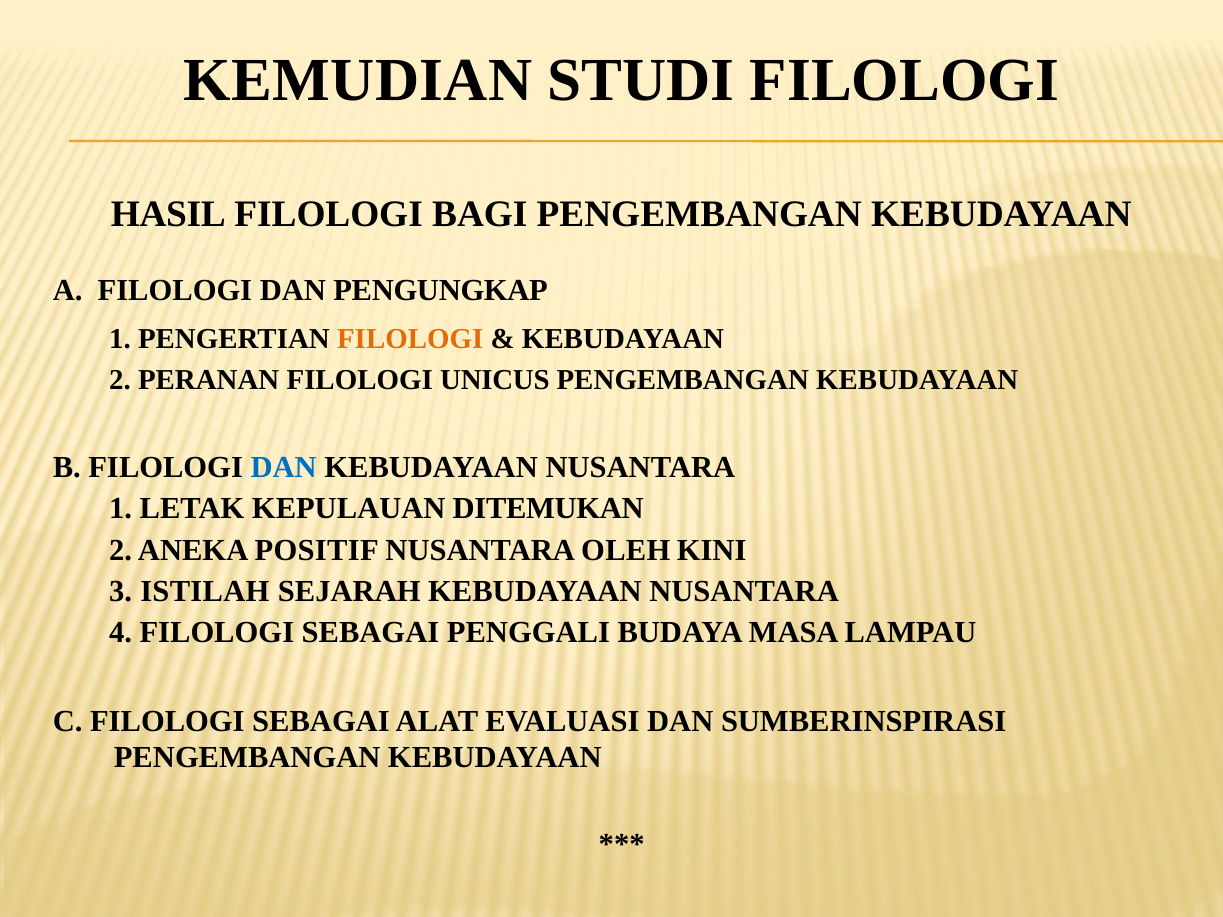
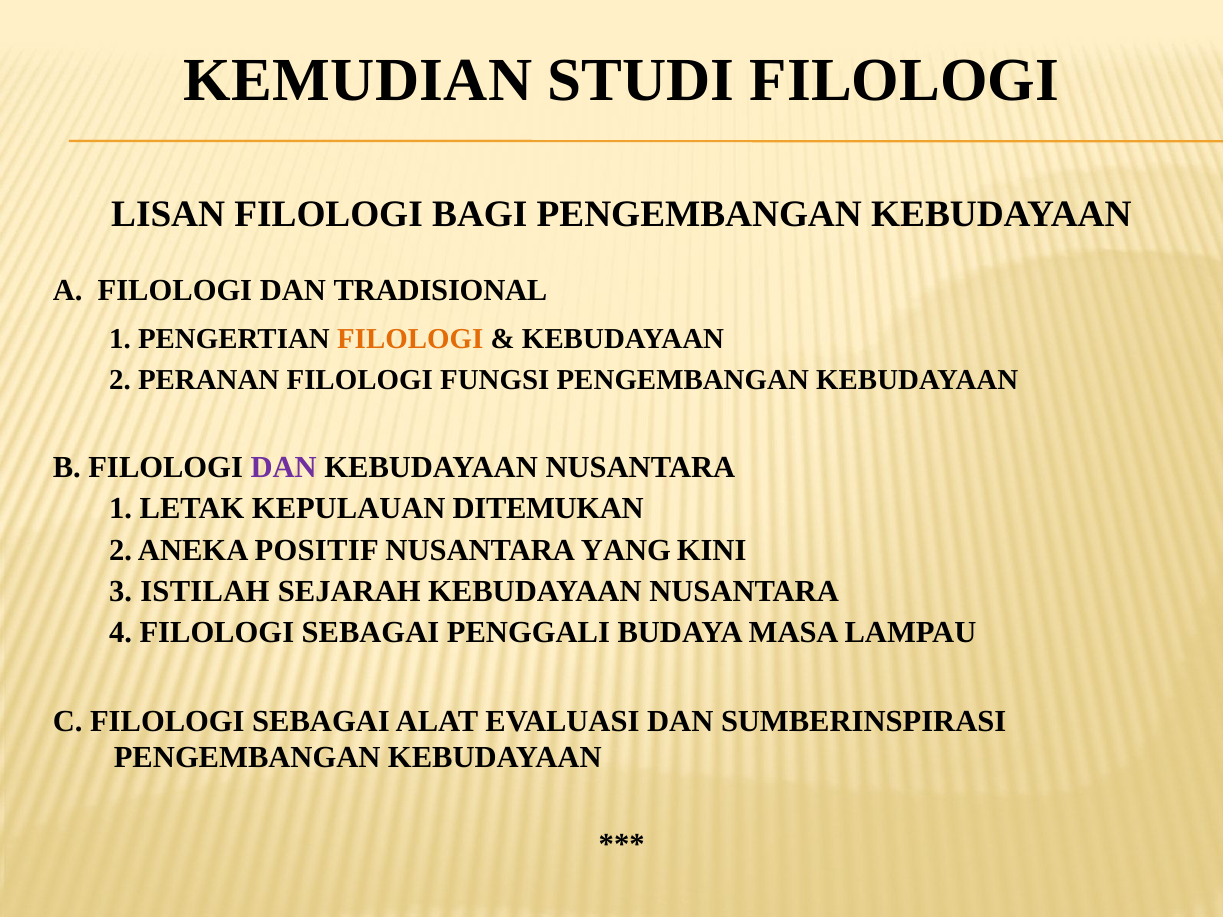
HASIL: HASIL -> LISAN
PENGUNGKAP: PENGUNGKAP -> TRADISIONAL
UNICUS: UNICUS -> FUNGSI
DAN at (284, 467) colour: blue -> purple
OLEH: OLEH -> YANG
